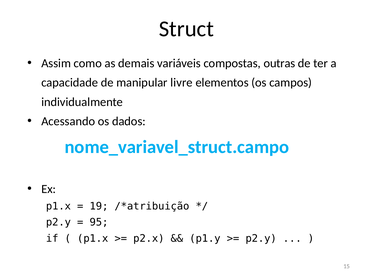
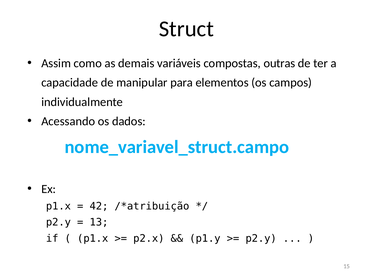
livre: livre -> para
19: 19 -> 42
95: 95 -> 13
